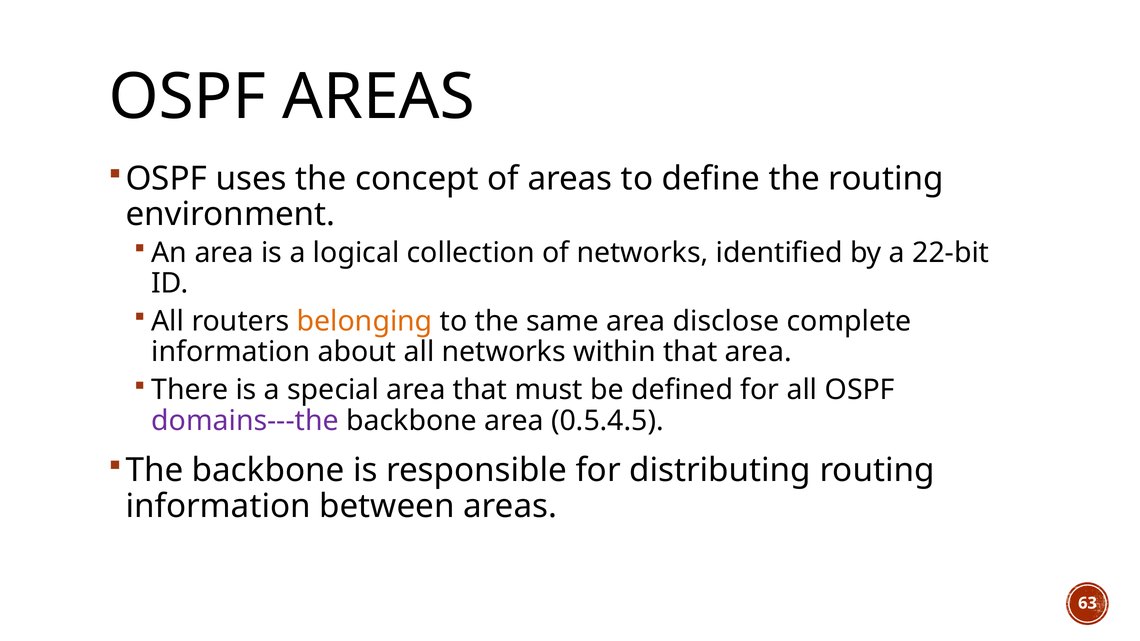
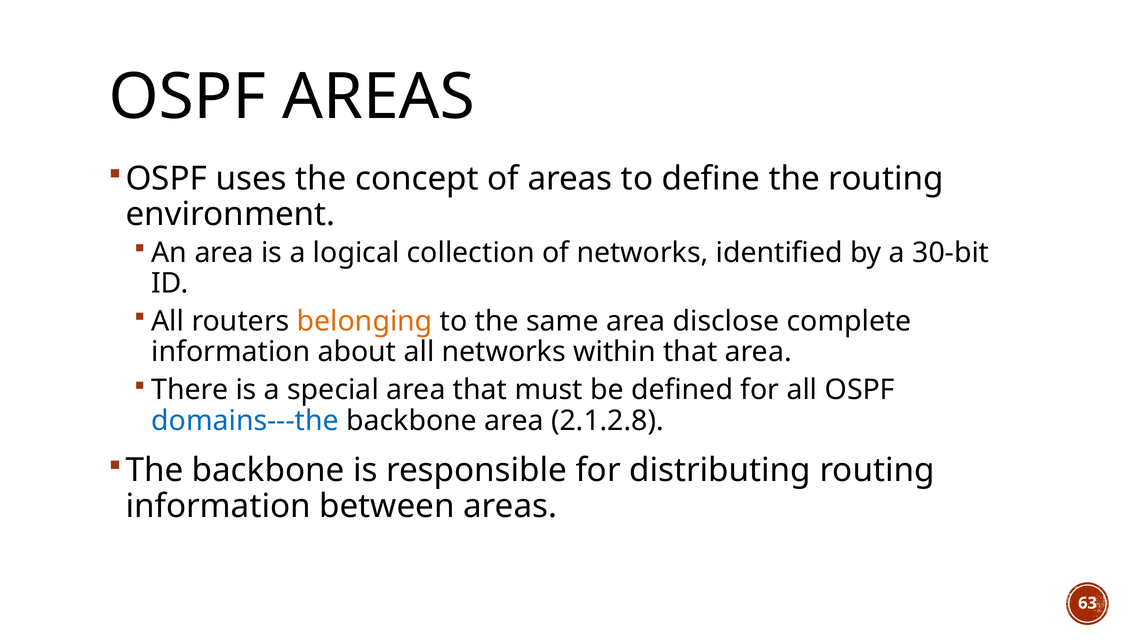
22-bit: 22-bit -> 30-bit
domains---the colour: purple -> blue
0.5.4.5: 0.5.4.5 -> 2.1.2.8
